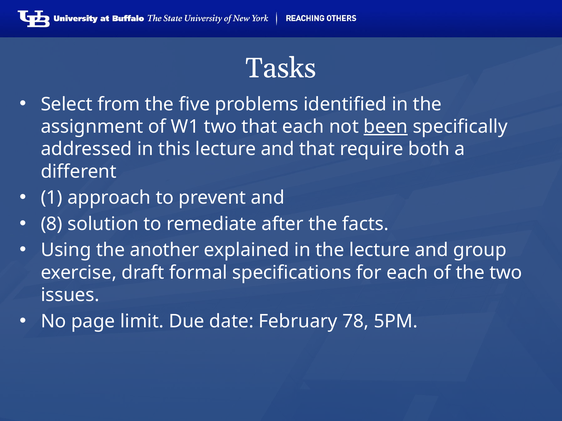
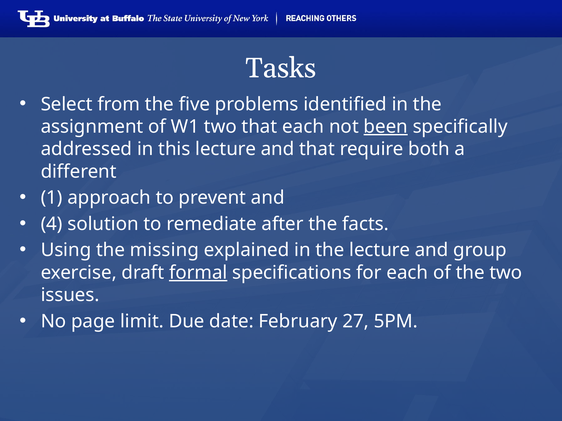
8: 8 -> 4
another: another -> missing
formal underline: none -> present
78: 78 -> 27
